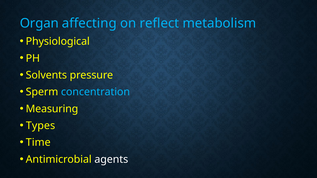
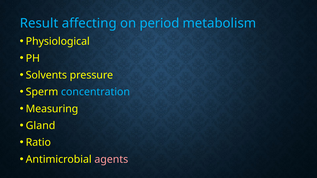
Organ: Organ -> Result
reflect: reflect -> period
Types: Types -> Gland
Time: Time -> Ratio
agents colour: white -> pink
